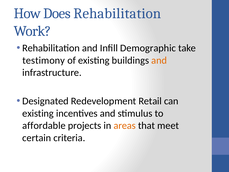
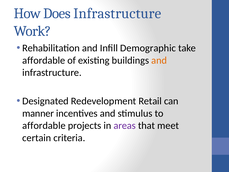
Does Rehabilitation: Rehabilitation -> Infrastructure
testimony at (44, 60): testimony -> affordable
existing at (38, 113): existing -> manner
areas colour: orange -> purple
